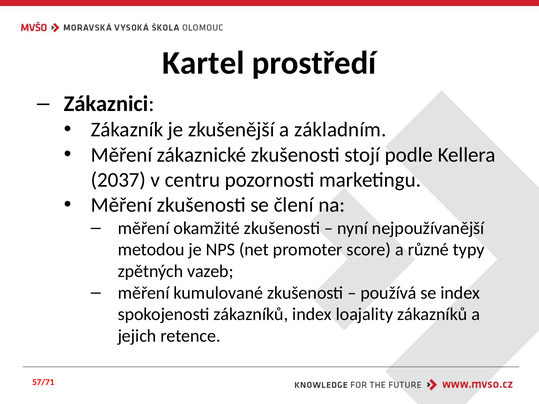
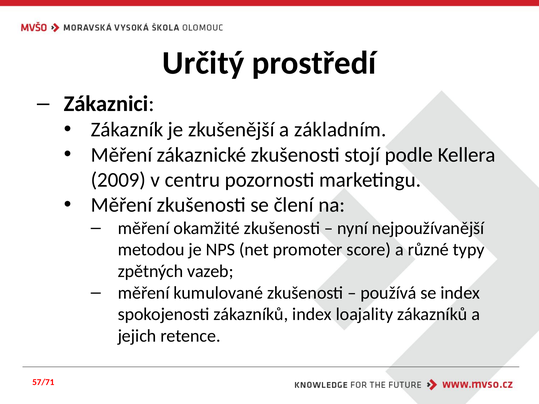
Kartel: Kartel -> Určitý
2037: 2037 -> 2009
